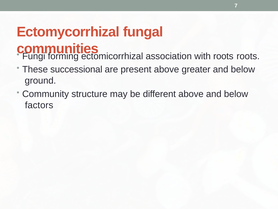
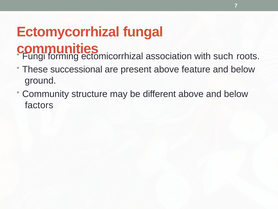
with roots: roots -> such
greater: greater -> feature
